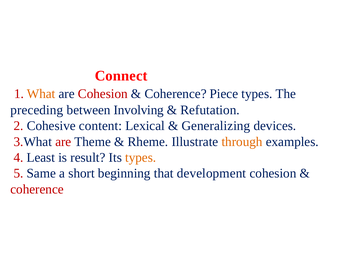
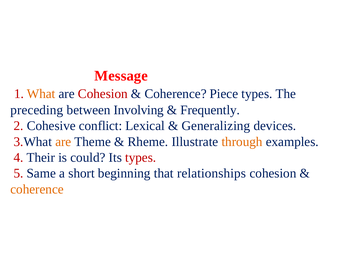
Connect: Connect -> Message
Refutation: Refutation -> Frequently
content: content -> conflict
are at (63, 141) colour: red -> orange
Least: Least -> Their
result: result -> could
types at (141, 157) colour: orange -> red
development: development -> relationships
coherence at (37, 189) colour: red -> orange
